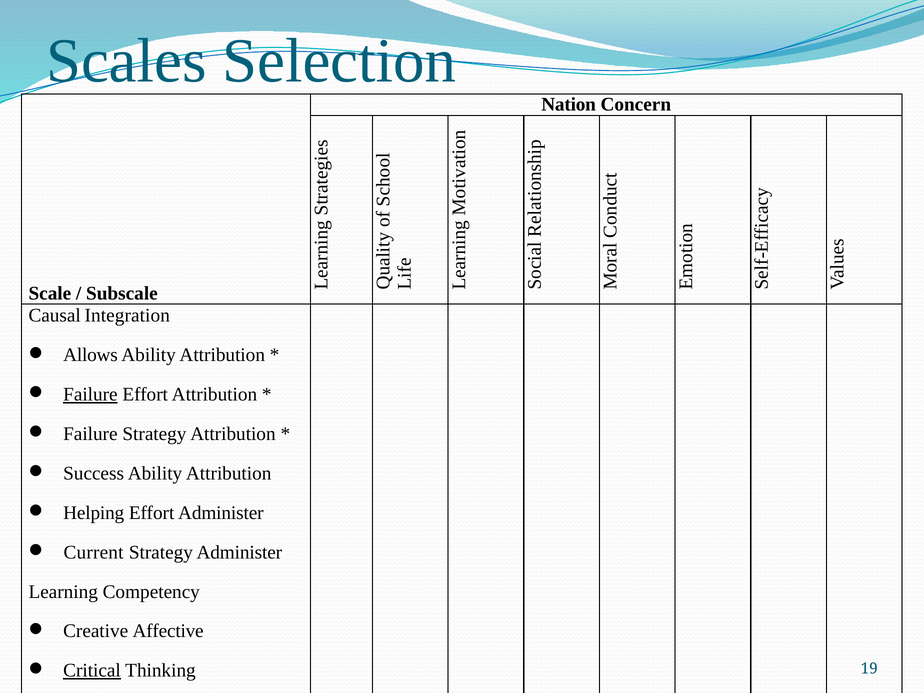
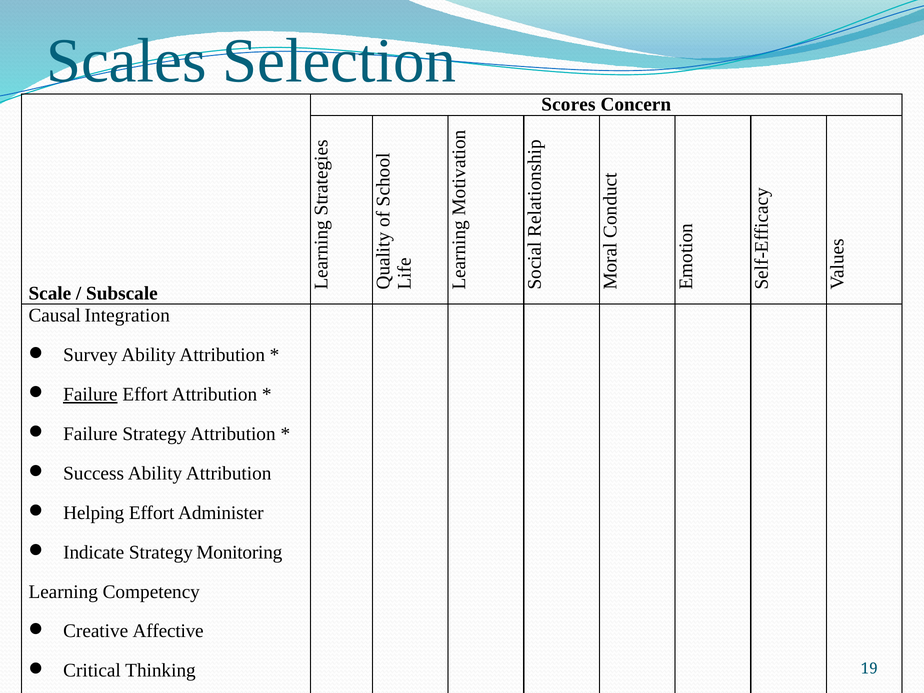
Nation: Nation -> Scores
Allows: Allows -> Survey
Current: Current -> Indicate
Strategy Administer: Administer -> Monitoring
Critical underline: present -> none
